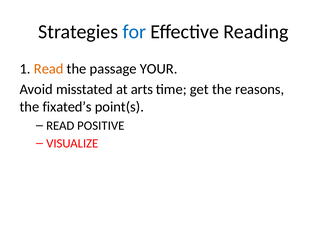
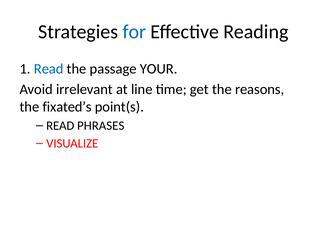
Read at (49, 69) colour: orange -> blue
misstated: misstated -> irrelevant
arts: arts -> line
POSITIVE: POSITIVE -> PHRASES
